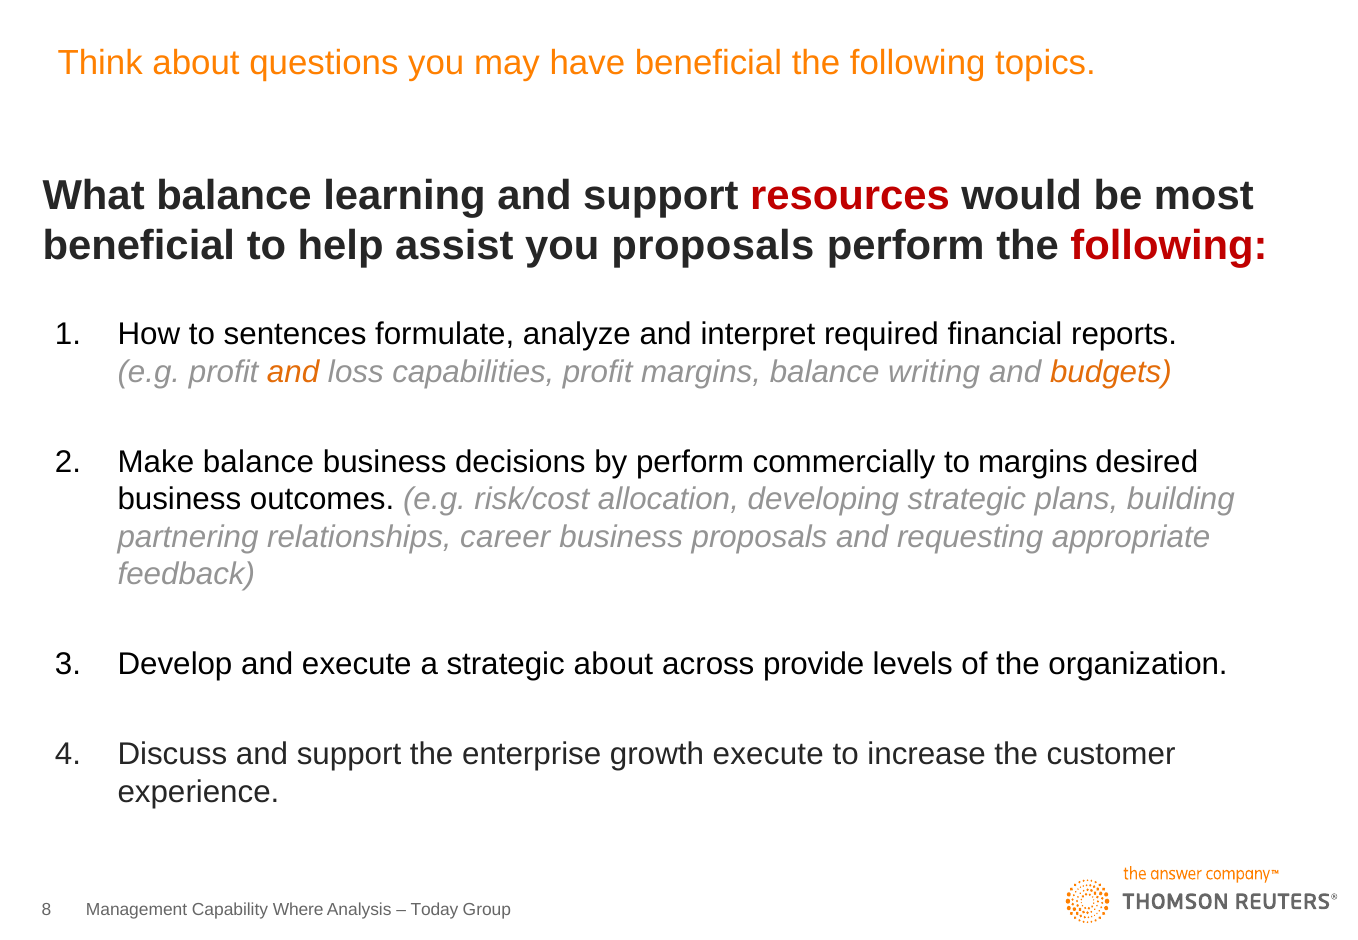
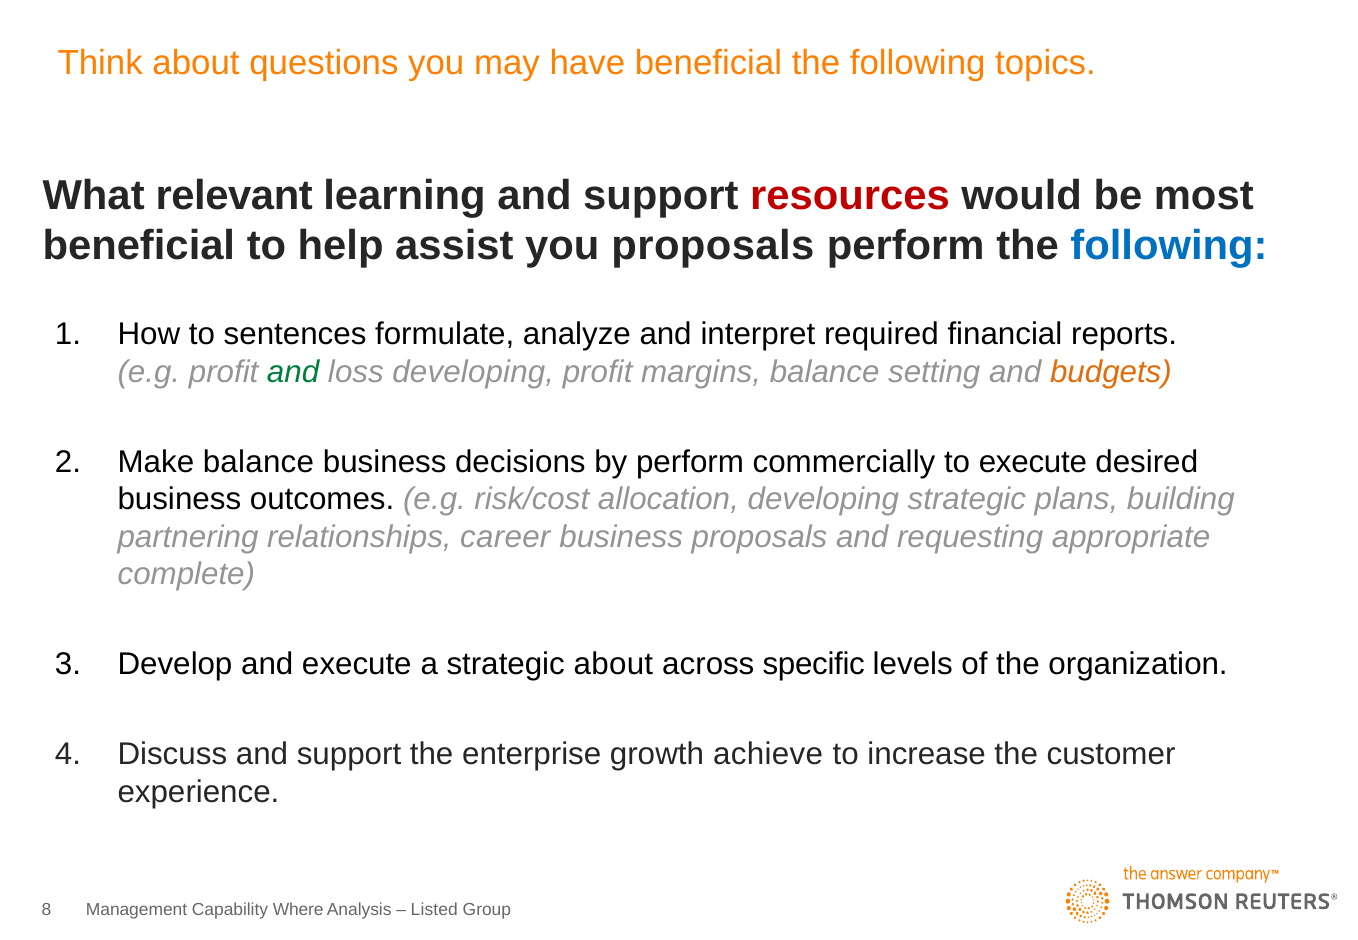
What balance: balance -> relevant
following at (1169, 245) colour: red -> blue
and at (293, 372) colour: orange -> green
loss capabilities: capabilities -> developing
writing: writing -> setting
to margins: margins -> execute
feedback: feedback -> complete
provide: provide -> specific
growth execute: execute -> achieve
Today: Today -> Listed
